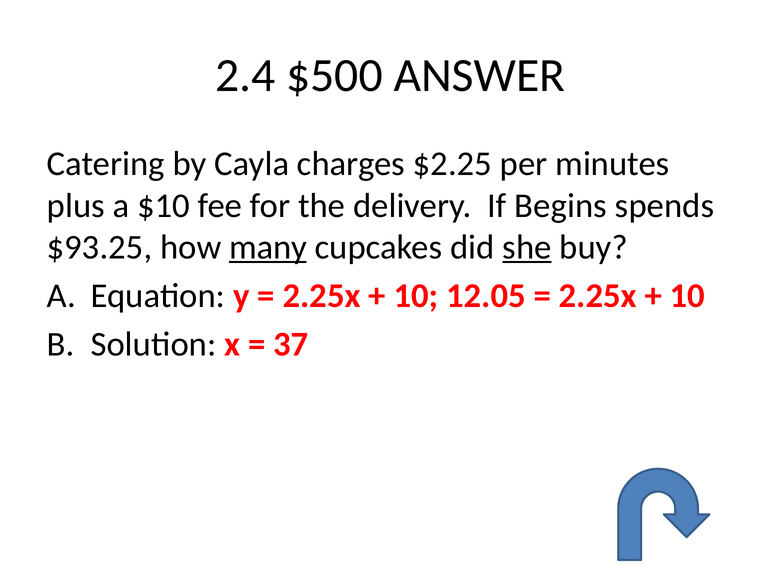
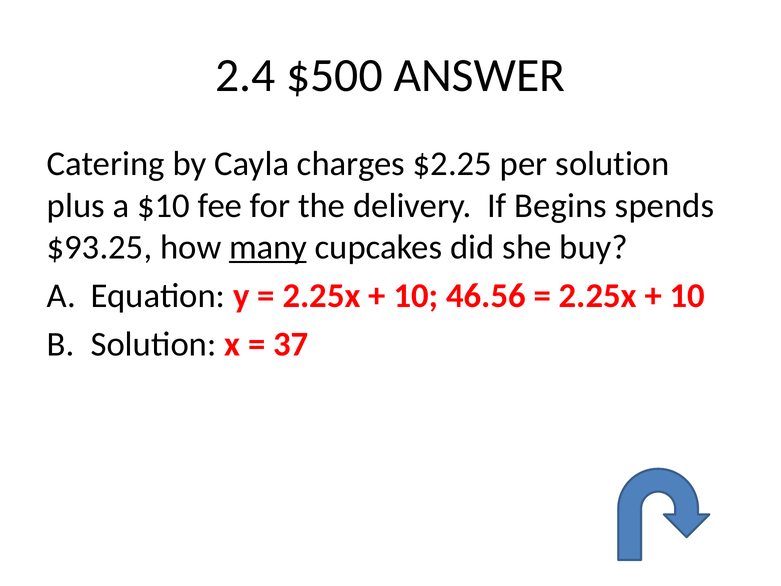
per minutes: minutes -> solution
she underline: present -> none
12.05: 12.05 -> 46.56
